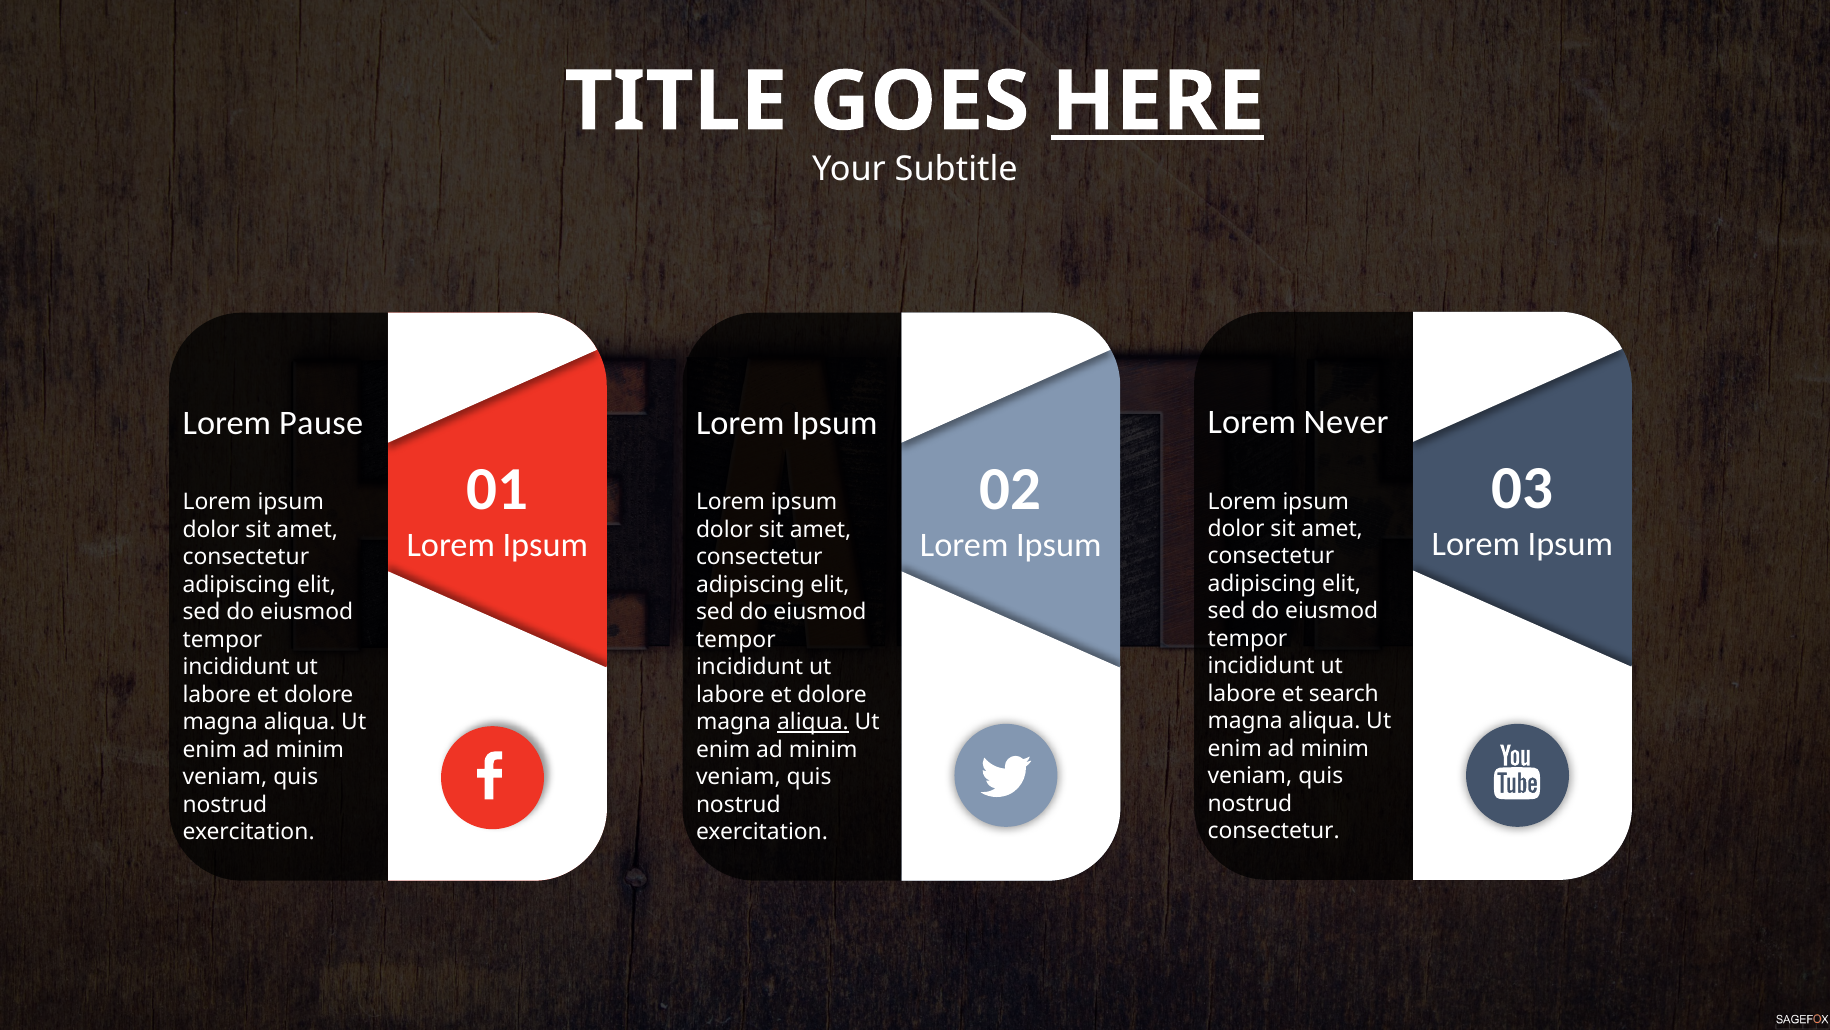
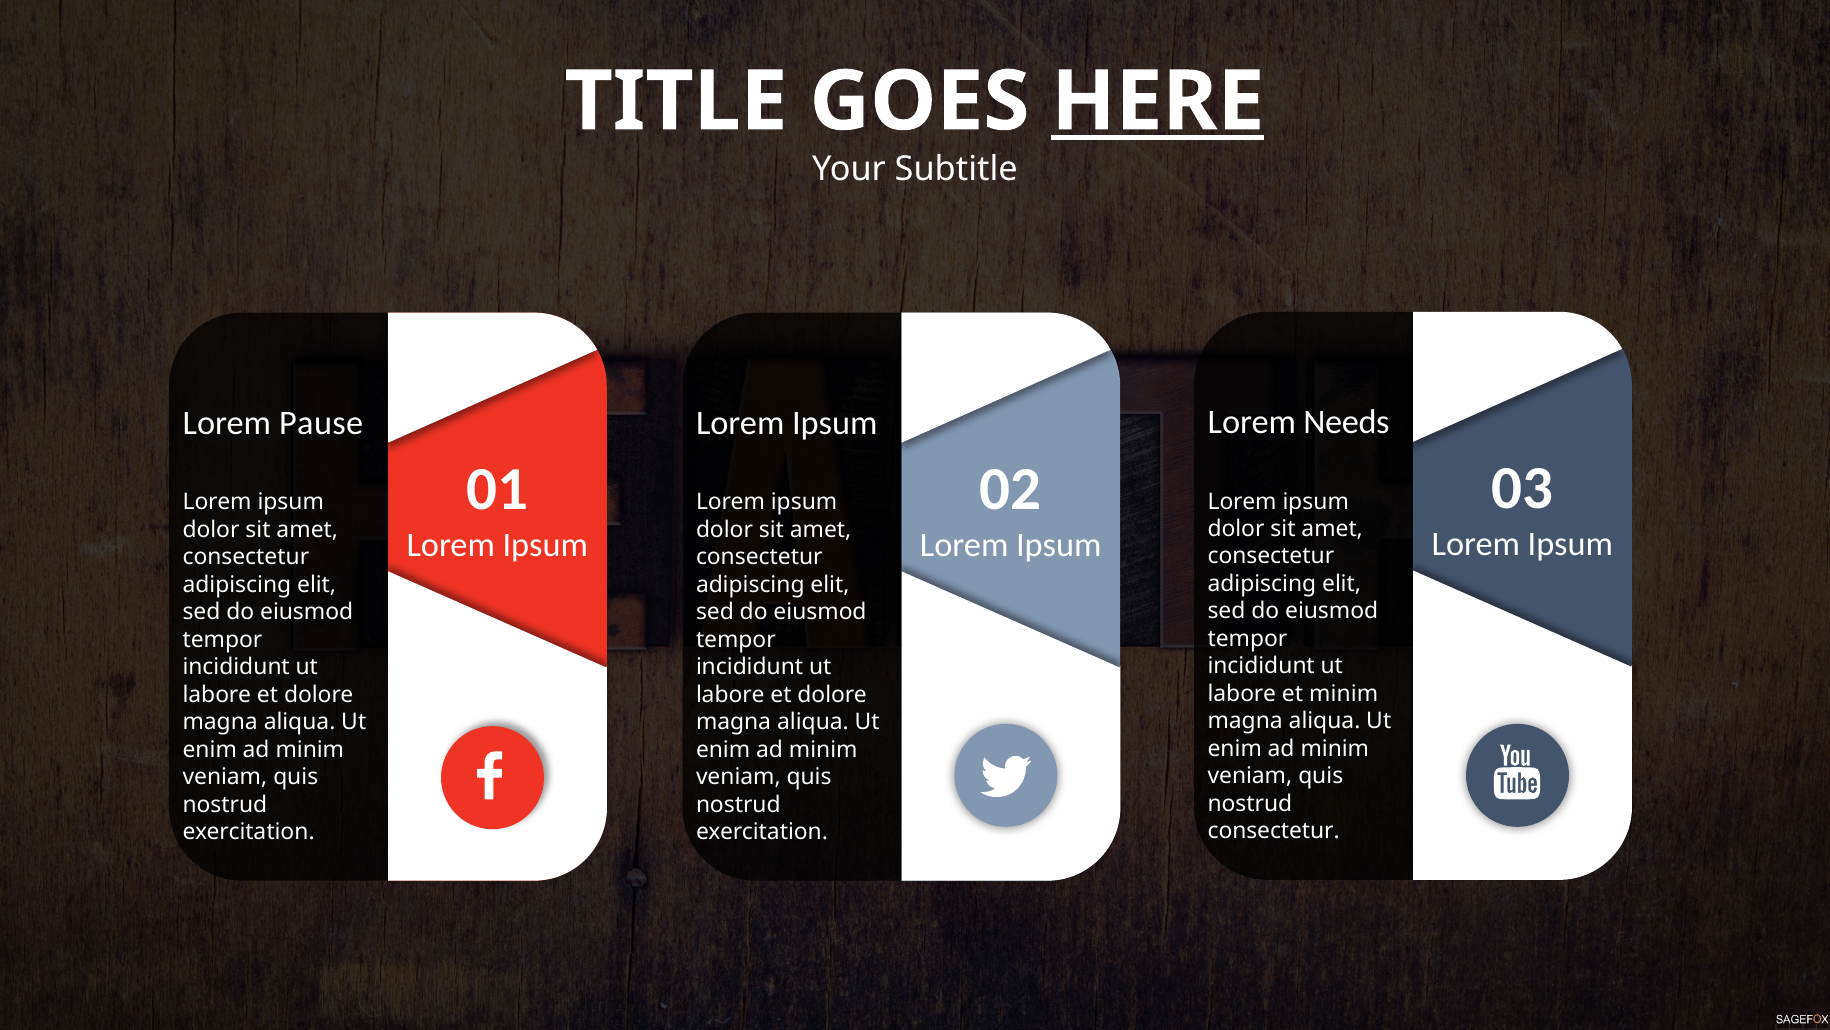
Never: Never -> Needs
et search: search -> minim
aliqua at (813, 722) underline: present -> none
